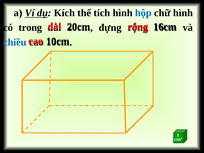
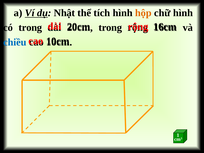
Kích: Kích -> Nhật
hộp colour: blue -> orange
đựng at (110, 28): đựng -> trong
